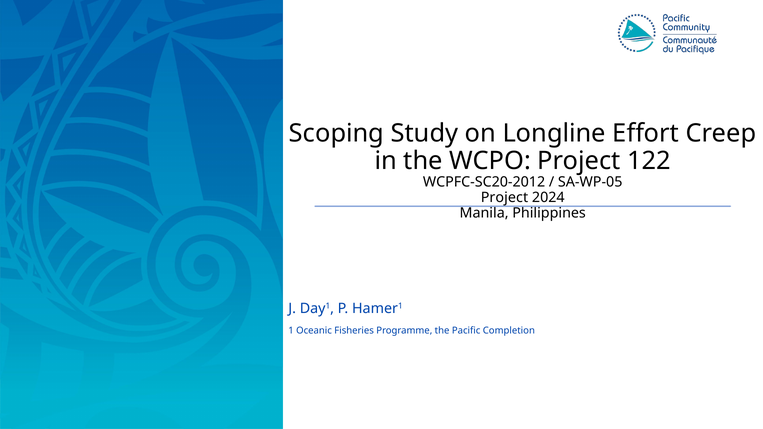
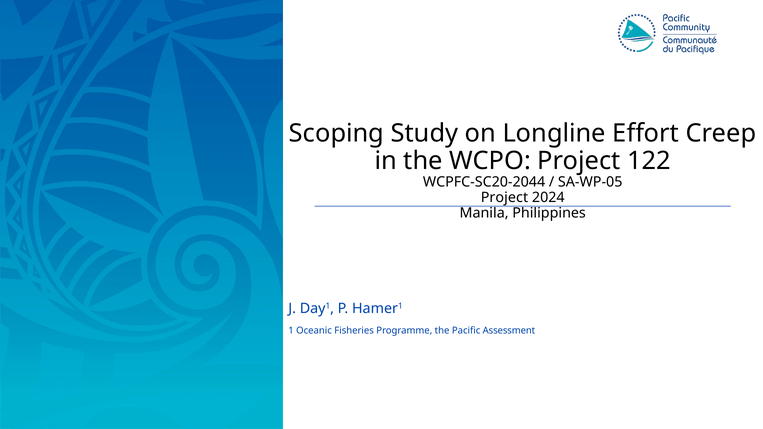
WCPFC-SC20-2012: WCPFC-SC20-2012 -> WCPFC-SC20-2044
Completion: Completion -> Assessment
